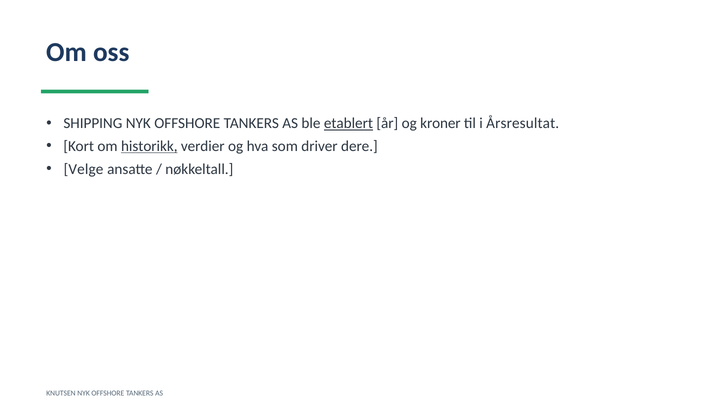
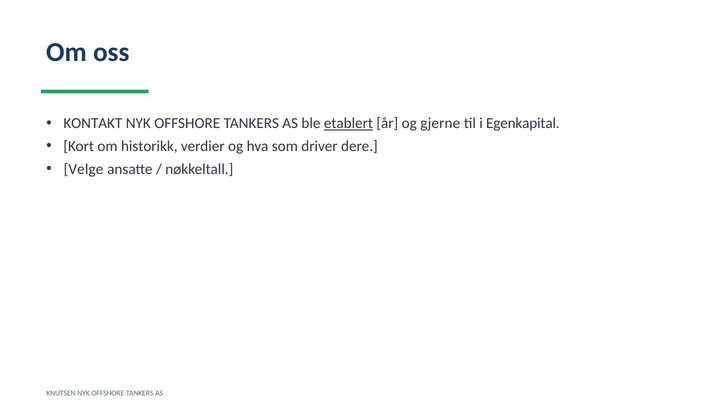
SHIPPING: SHIPPING -> KONTAKT
kroner: kroner -> gjerne
Årsresultat: Årsresultat -> Egenkapital
historikk underline: present -> none
